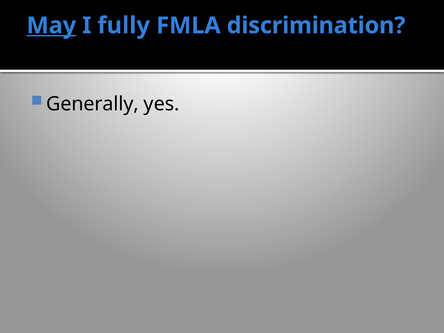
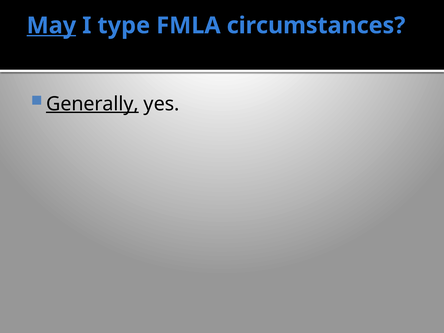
fully: fully -> type
discrimination: discrimination -> circumstances
Generally underline: none -> present
